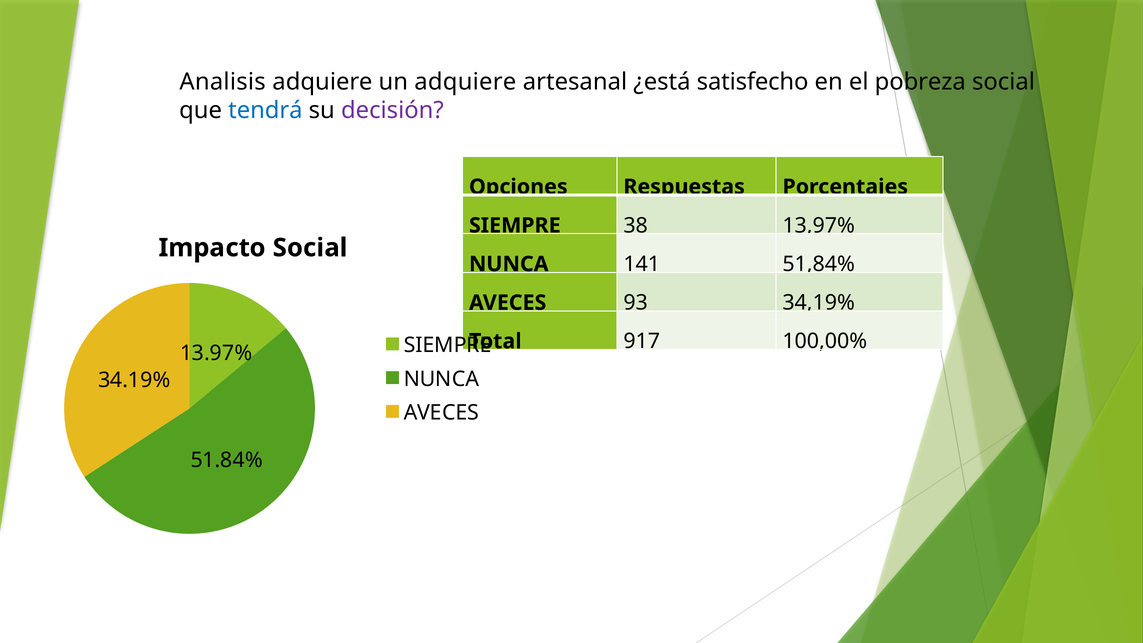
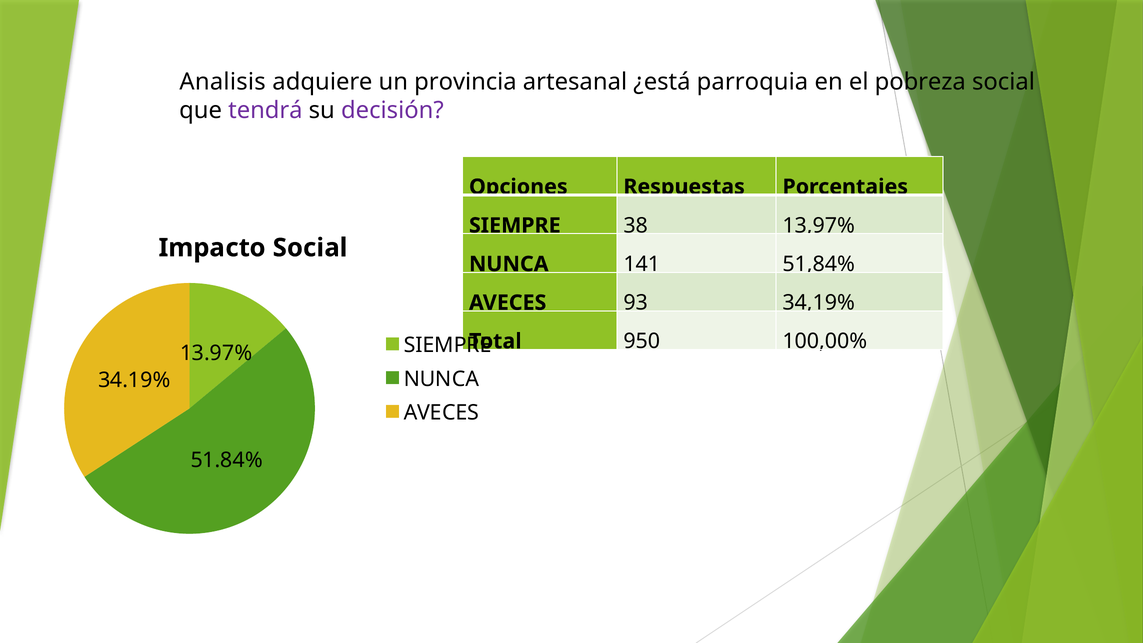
un adquiere: adquiere -> provincia
satisfecho: satisfecho -> parroquia
tendrá colour: blue -> purple
917: 917 -> 950
